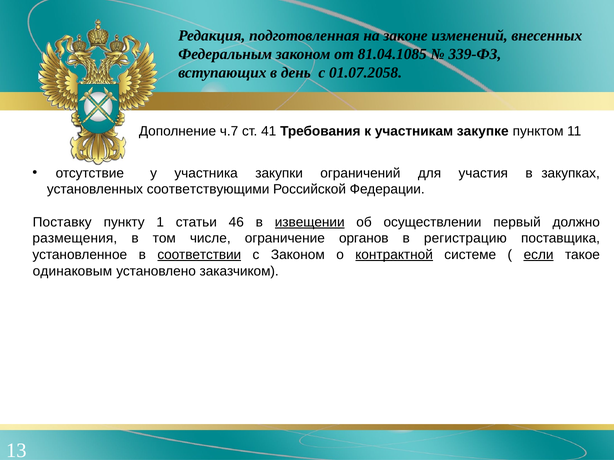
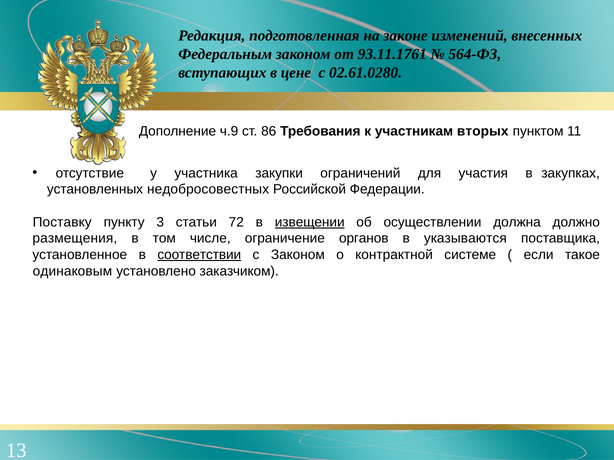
81.04.1085: 81.04.1085 -> 93.11.1761
339-ФЗ: 339-ФЗ -> 564-ФЗ
день: день -> цене
01.07.2058: 01.07.2058 -> 02.61.0280
ч.7: ч.7 -> ч.9
41: 41 -> 86
закупке: закупке -> вторых
соответствующими: соответствующими -> недобросовестных
1: 1 -> 3
46: 46 -> 72
первый: первый -> должна
регистрацию: регистрацию -> указываются
контрактной underline: present -> none
если underline: present -> none
